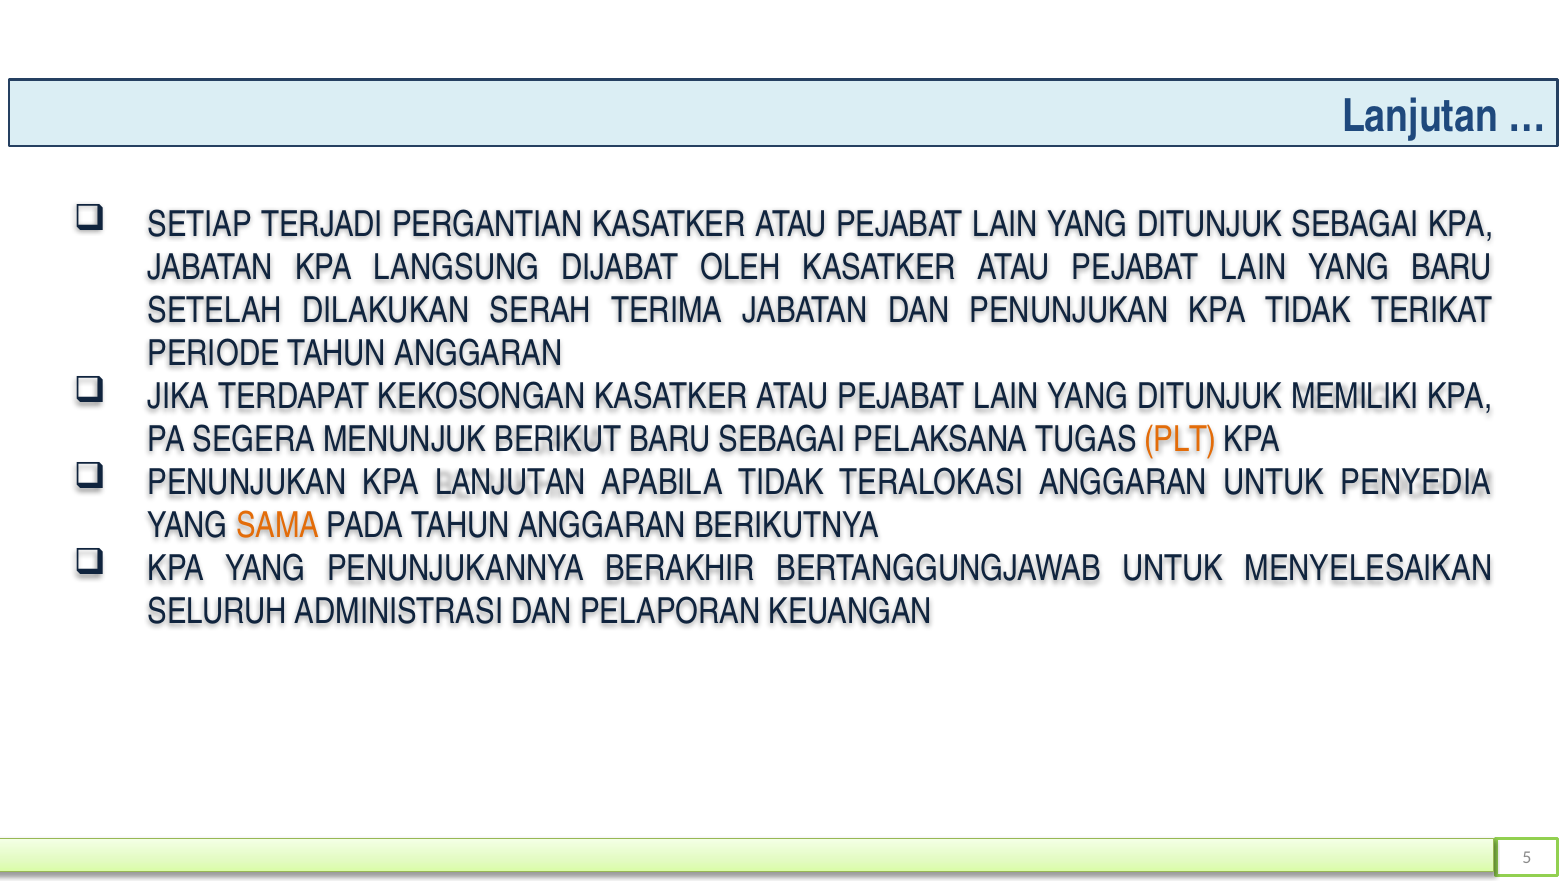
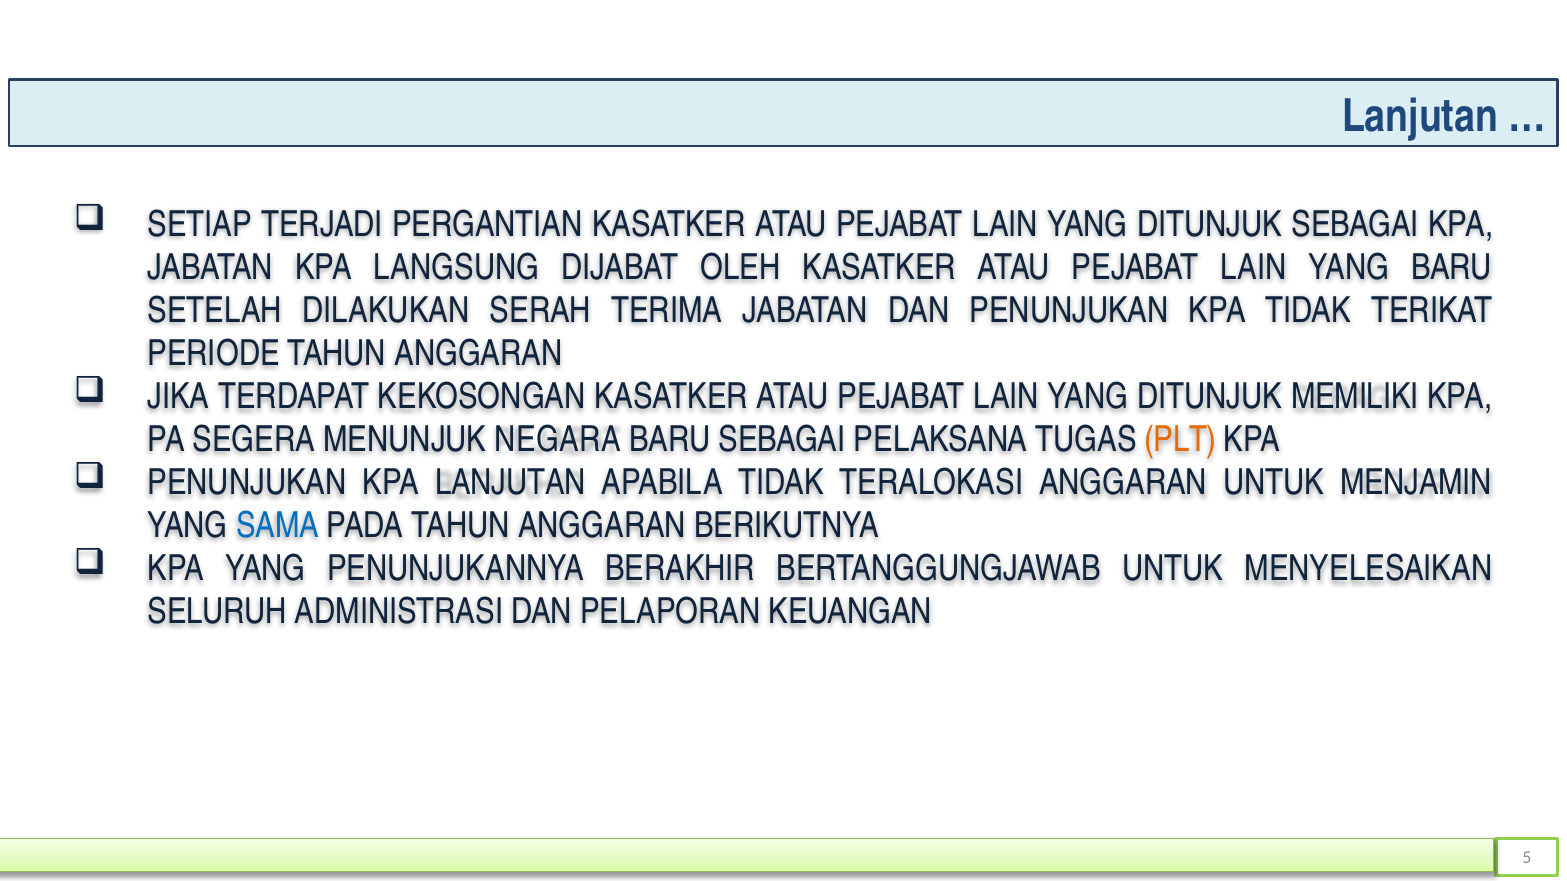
BERIKUT: BERIKUT -> NEGARA
PENYEDIA: PENYEDIA -> MENJAMIN
SAMA colour: orange -> blue
